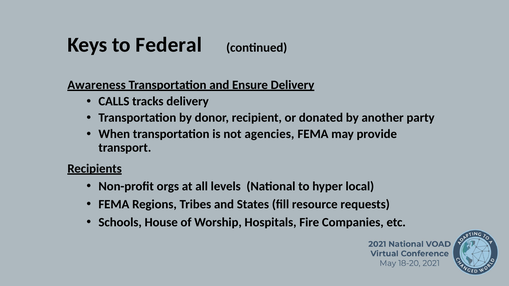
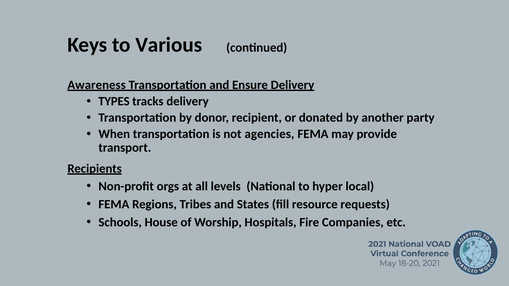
Federal: Federal -> Various
CALLS: CALLS -> TYPES
